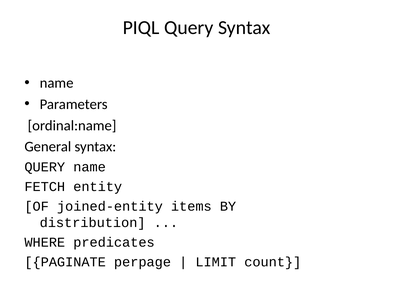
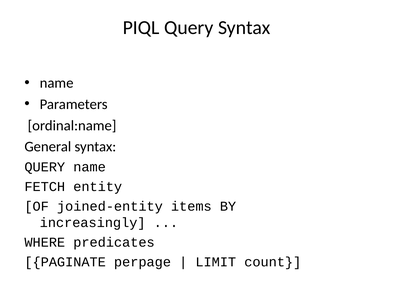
distribution: distribution -> increasingly
